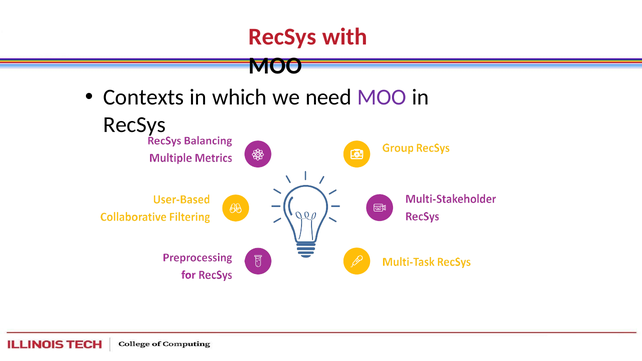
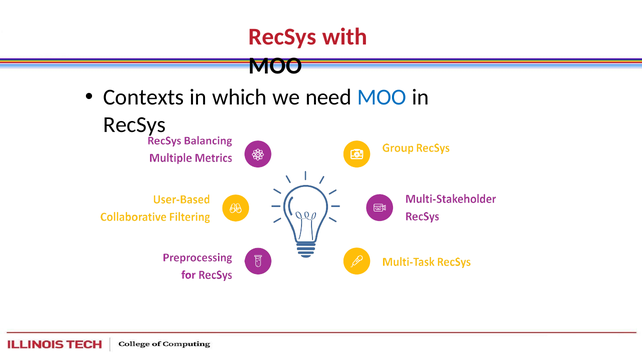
MOO at (382, 97) colour: purple -> blue
